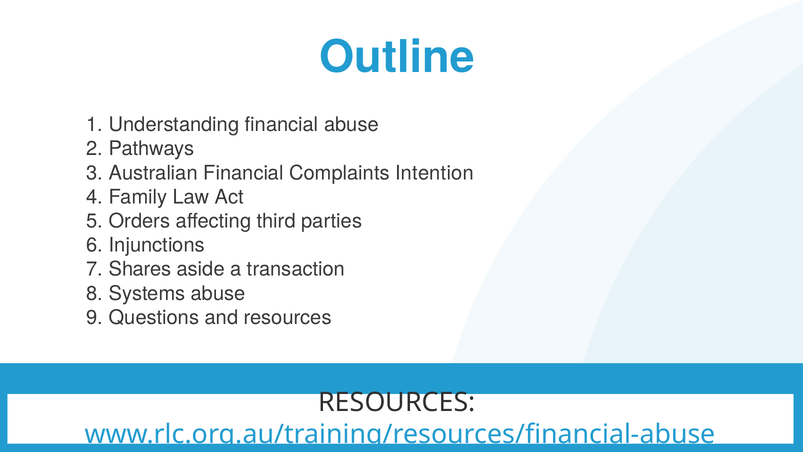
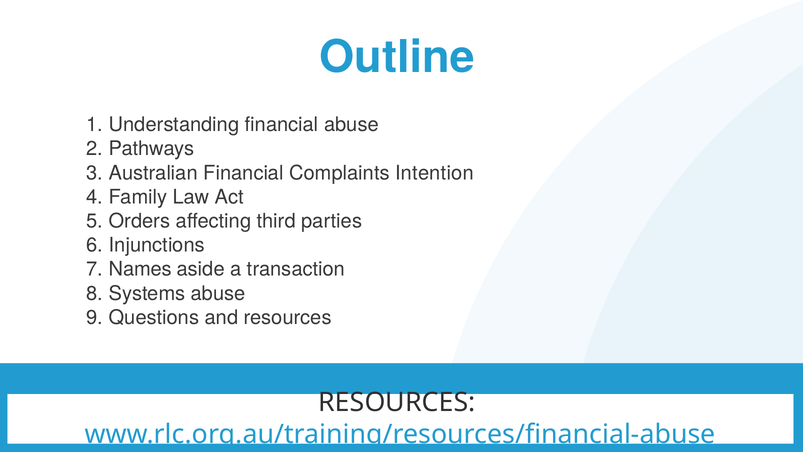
Shares: Shares -> Names
